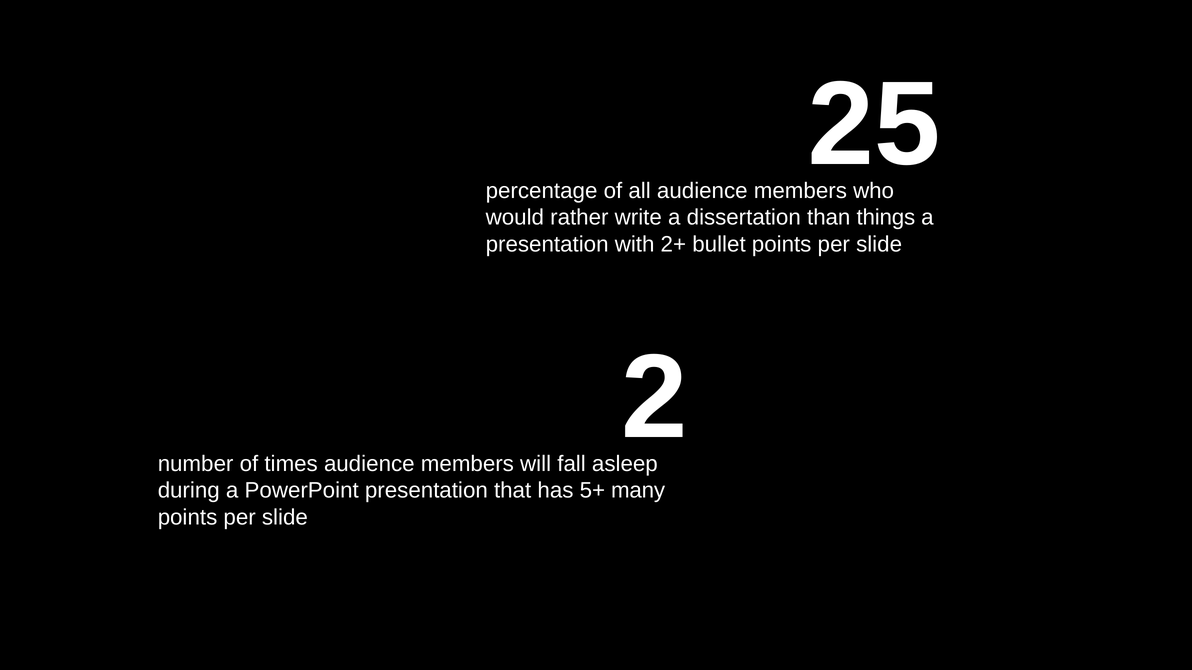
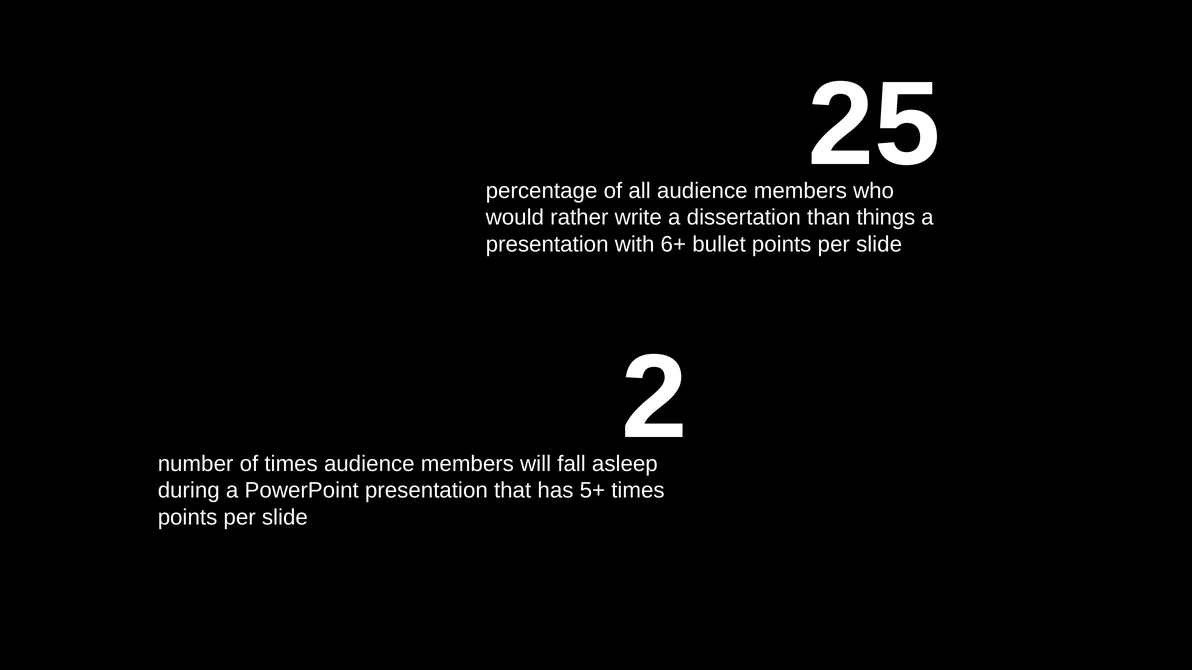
2+: 2+ -> 6+
5+ many: many -> times
